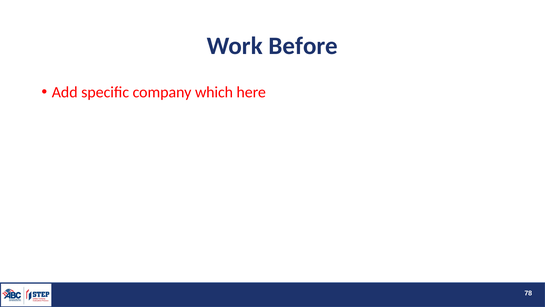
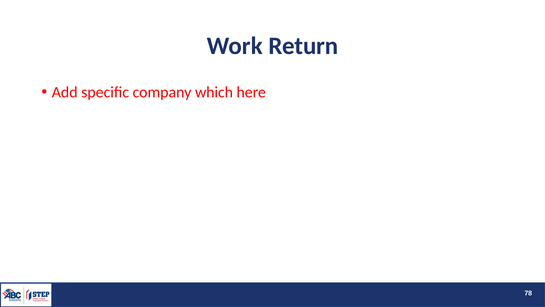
Before: Before -> Return
